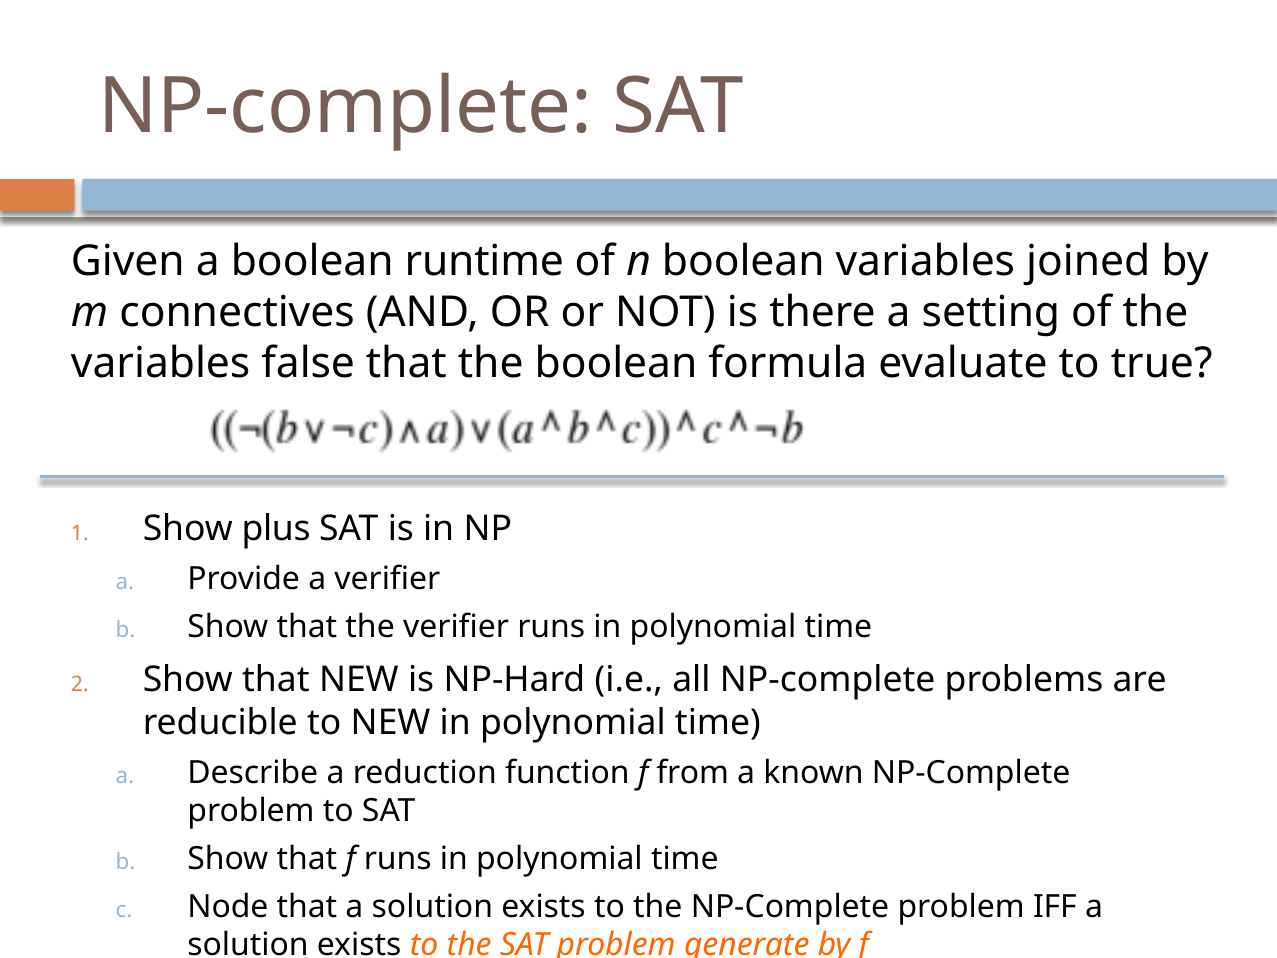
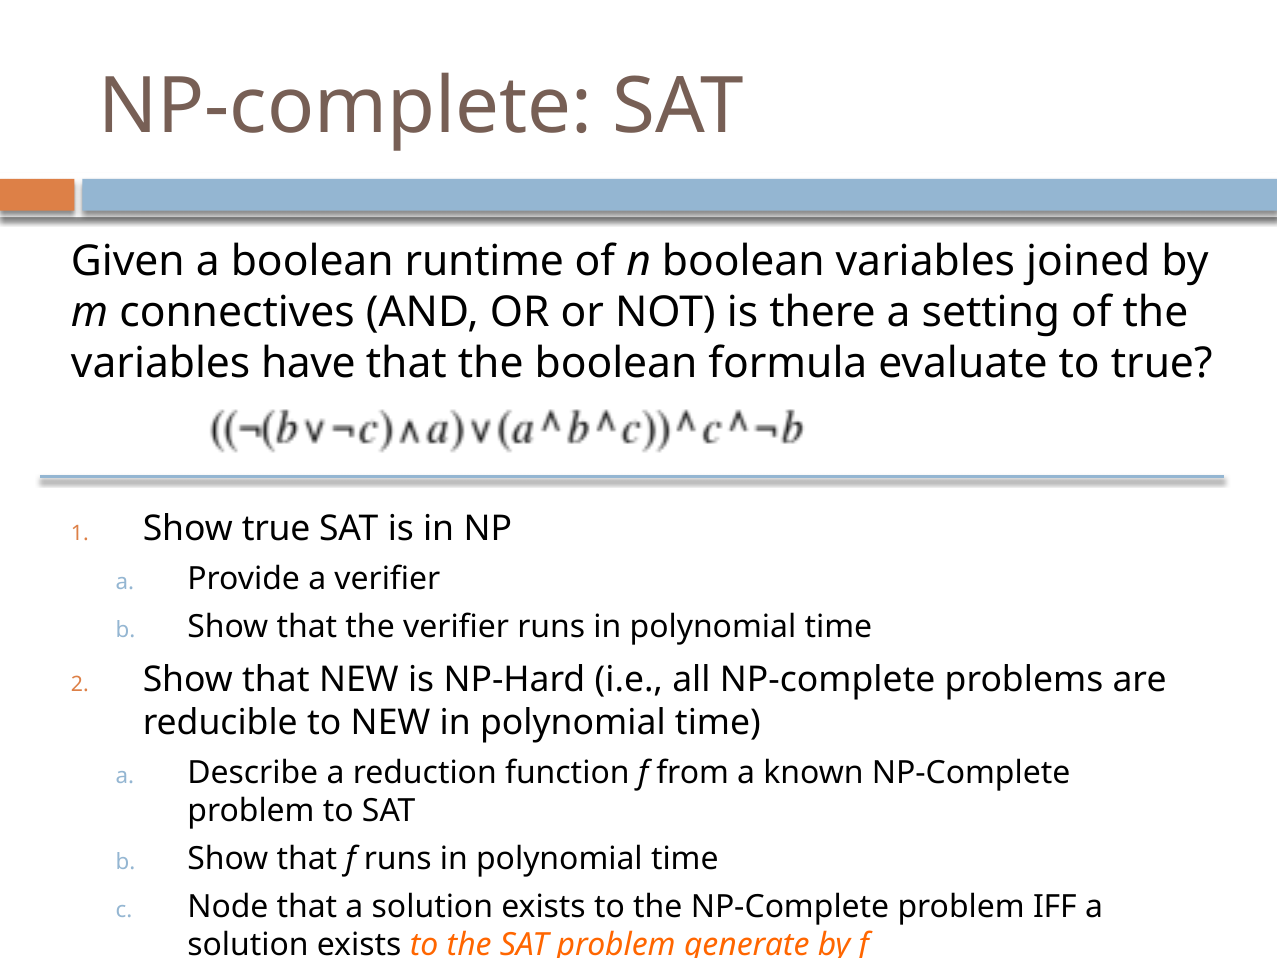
false: false -> have
Show plus: plus -> true
